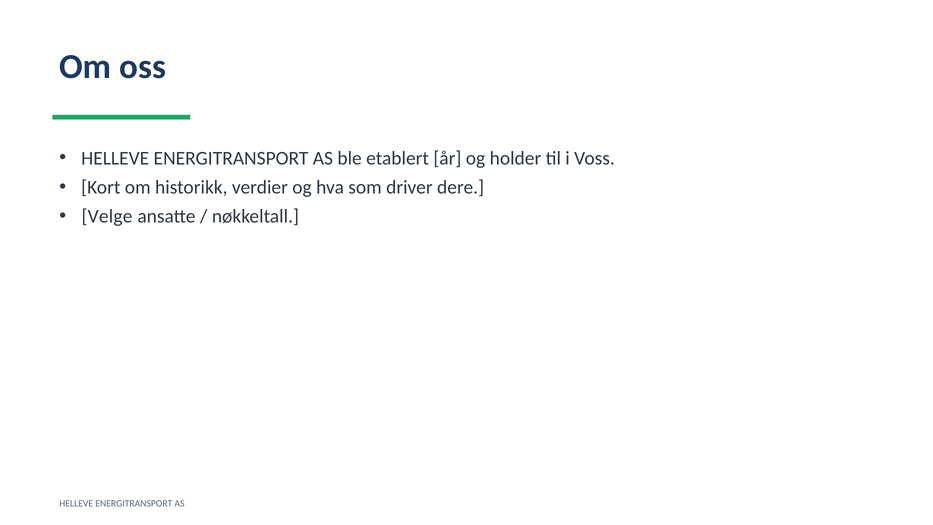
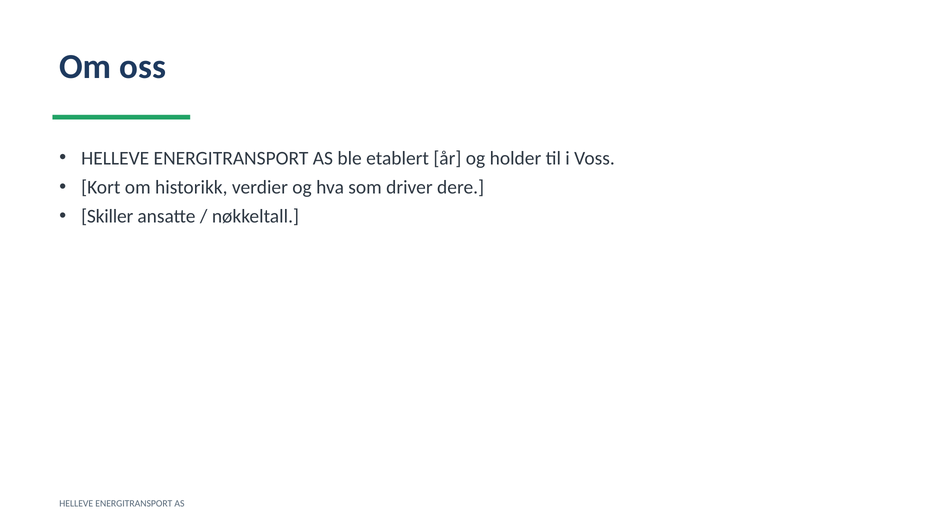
Velge: Velge -> Skiller
